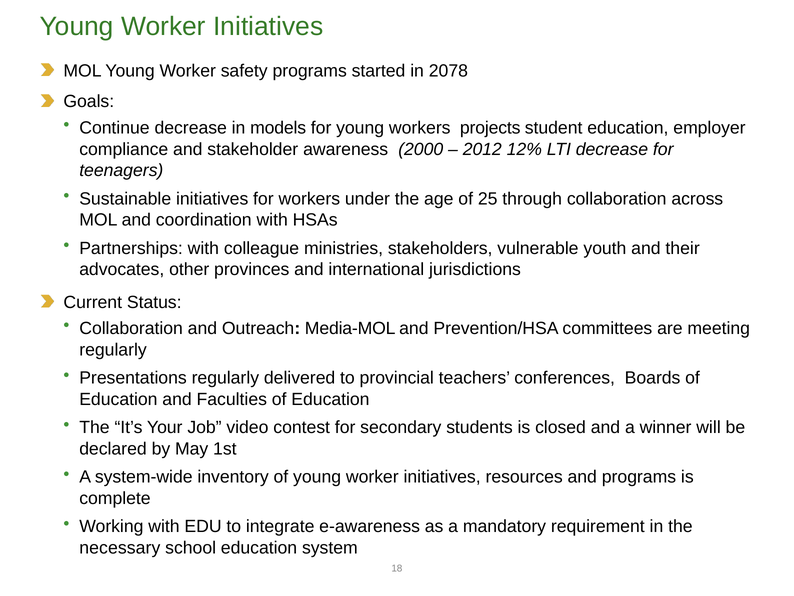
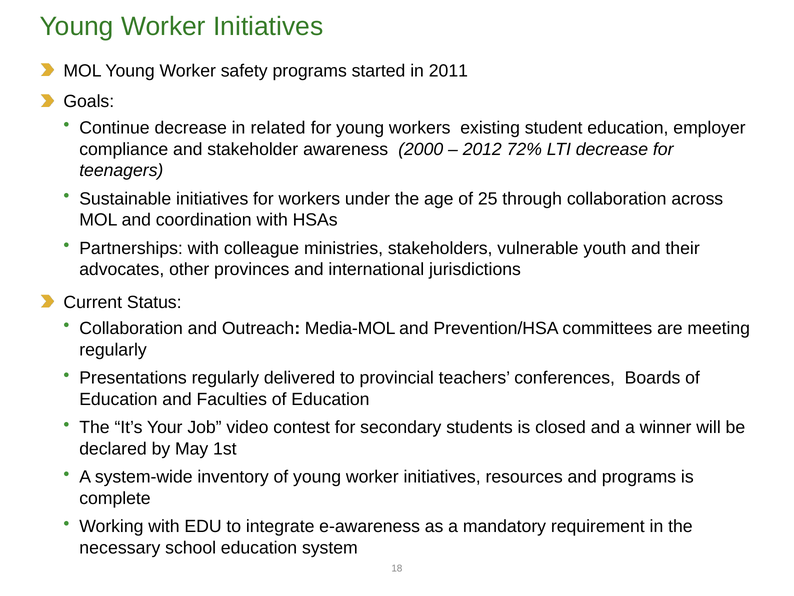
2078: 2078 -> 2011
models: models -> related
projects: projects -> existing
12%: 12% -> 72%
